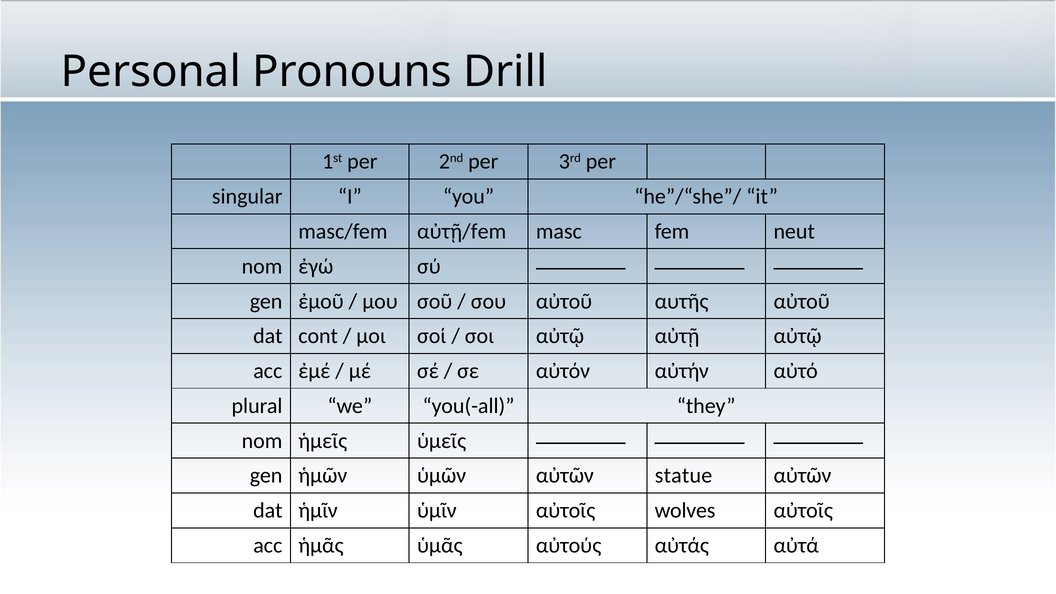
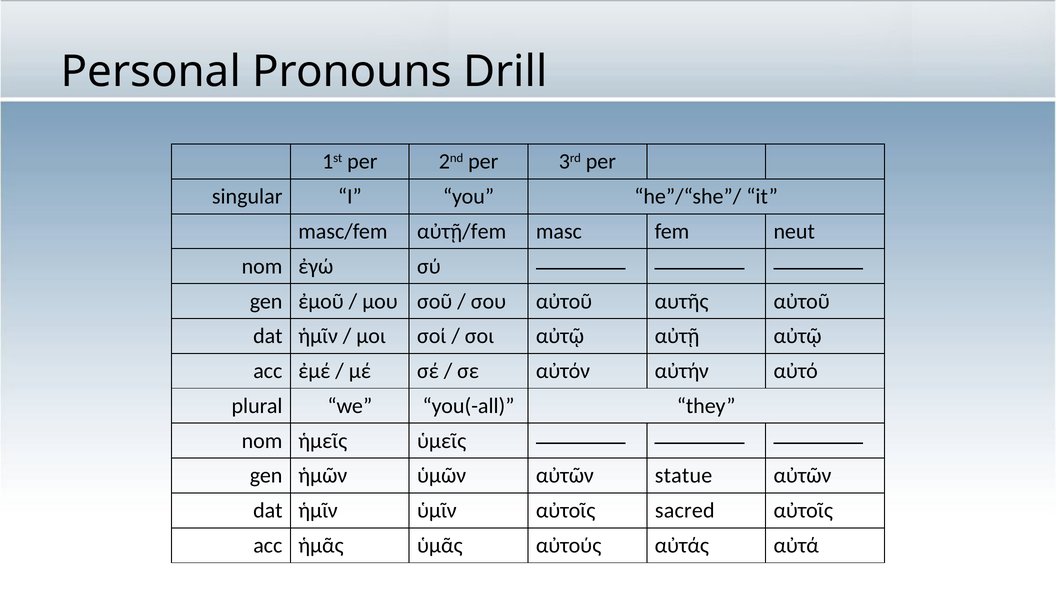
cont at (318, 336): cont -> ἡμῖν
wolves: wolves -> sacred
